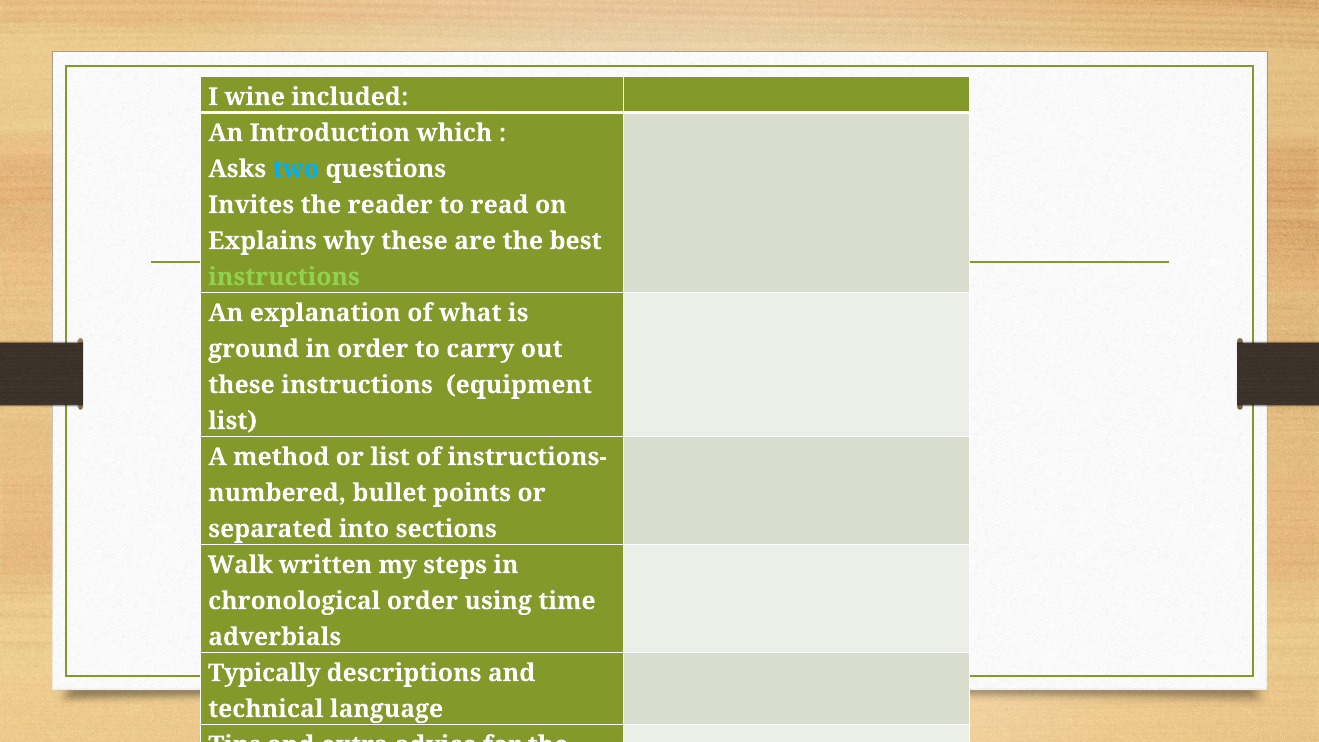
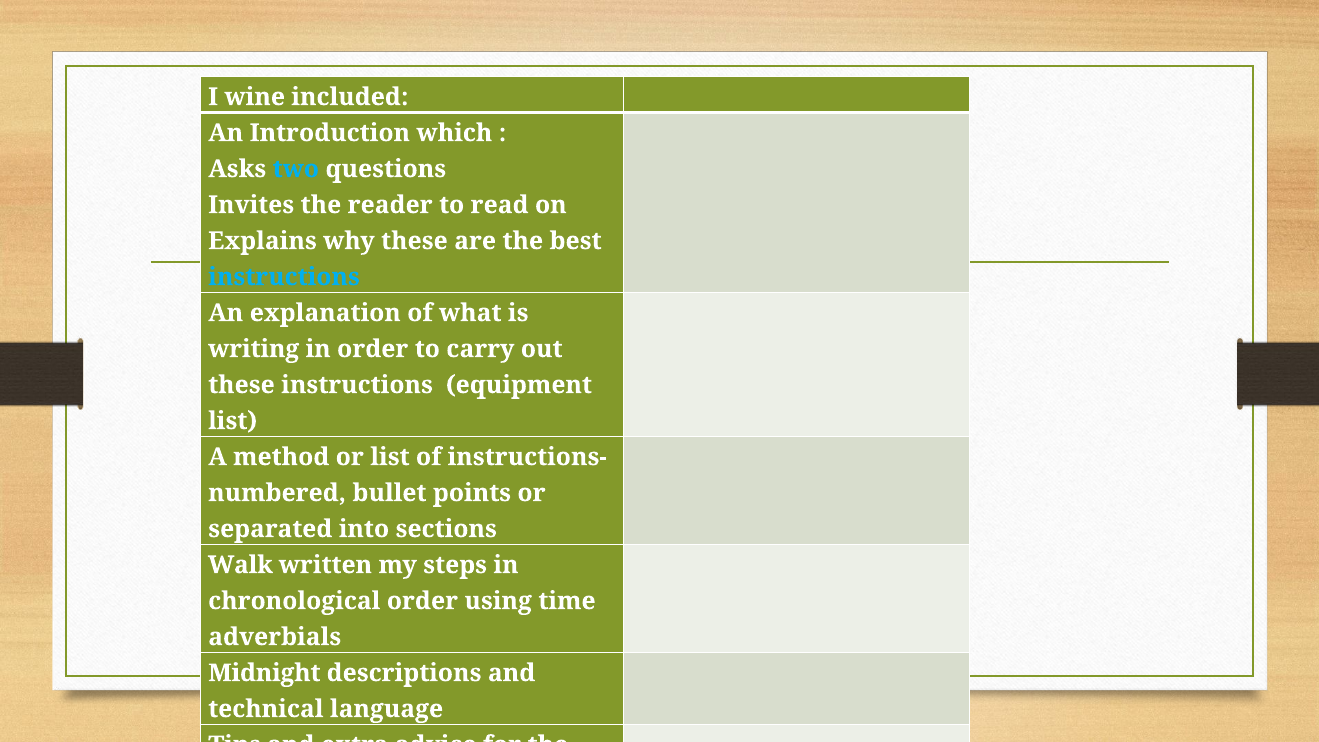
instructions at (284, 277) colour: light green -> light blue
ground: ground -> writing
Typically: Typically -> Midnight
